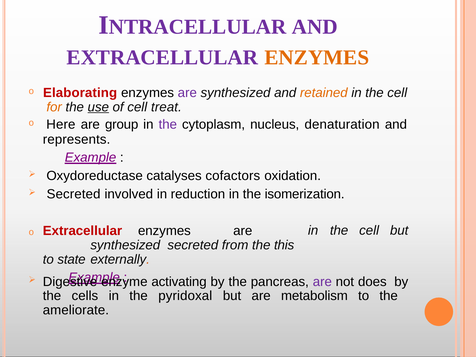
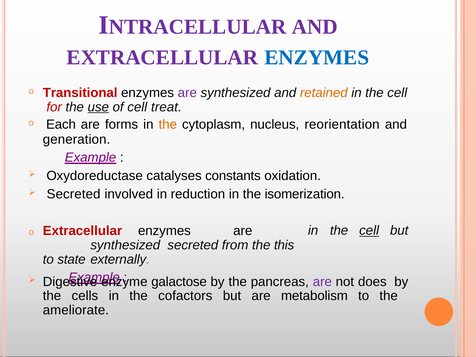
ENZYMES at (317, 57) colour: orange -> blue
Elaborating: Elaborating -> Transitional
for colour: orange -> red
Here: Here -> Each
group: group -> forms
the at (168, 124) colour: purple -> orange
denaturation: denaturation -> reorientation
represents: represents -> generation
cofactors: cofactors -> constants
cell at (369, 231) underline: none -> present
activating: activating -> galactose
pyridoxal: pyridoxal -> cofactors
